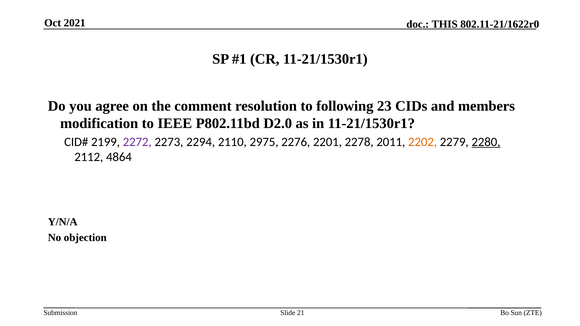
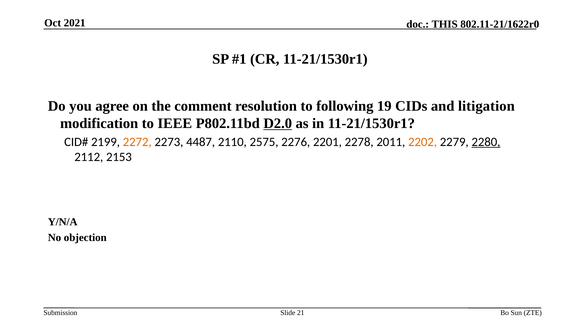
23: 23 -> 19
members: members -> litigation
D2.0 underline: none -> present
2272 colour: purple -> orange
2294: 2294 -> 4487
2975: 2975 -> 2575
4864: 4864 -> 2153
